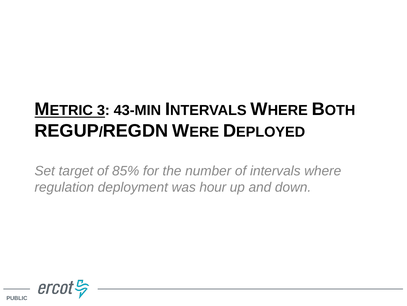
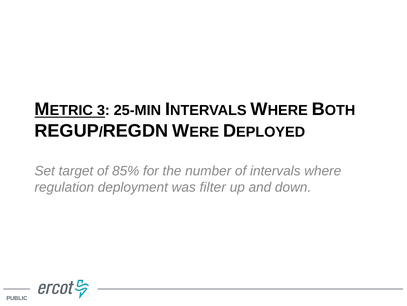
43-MIN: 43-MIN -> 25-MIN
hour: hour -> filter
